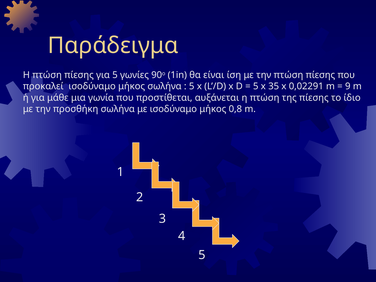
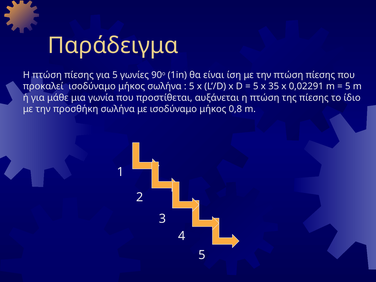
9 at (348, 86): 9 -> 5
